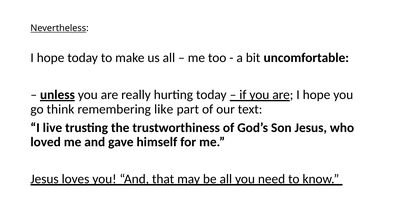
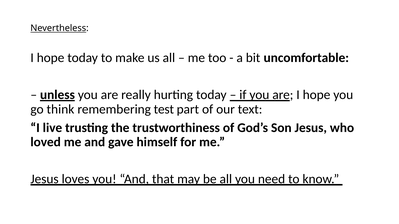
like: like -> test
